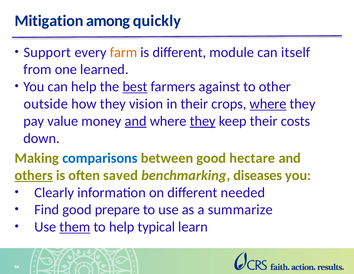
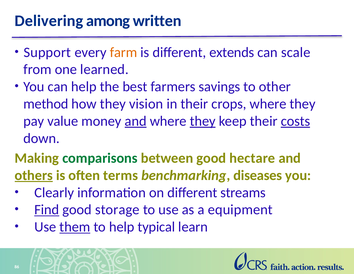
Mitigation: Mitigation -> Delivering
quickly: quickly -> written
module: module -> extends
itself: itself -> scale
best underline: present -> none
against: against -> savings
outside: outside -> method
where at (268, 104) underline: present -> none
costs underline: none -> present
comparisons colour: blue -> green
saved: saved -> terms
needed: needed -> streams
Find underline: none -> present
prepare: prepare -> storage
summarize: summarize -> equipment
